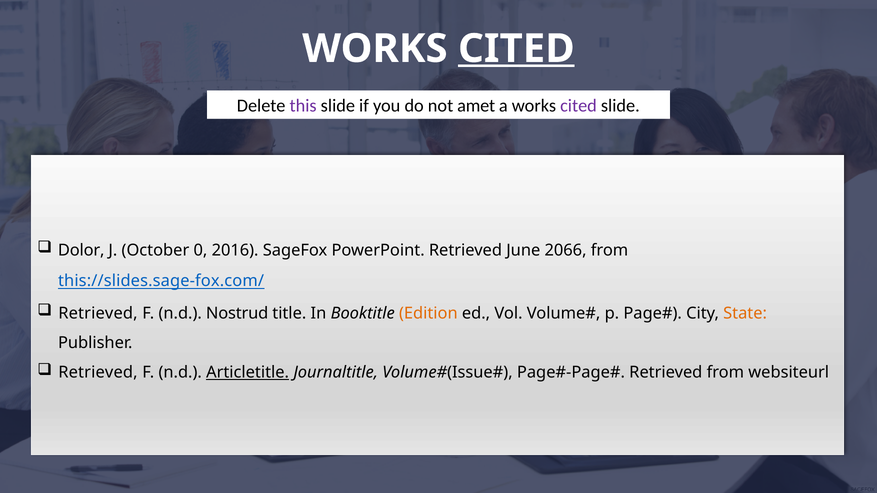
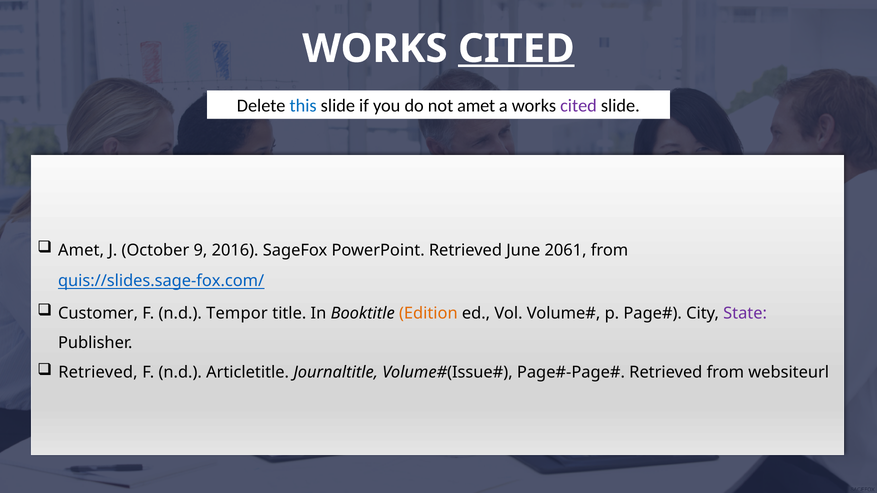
this colour: purple -> blue
Dolor at (81, 250): Dolor -> Amet
0: 0 -> 9
2066: 2066 -> 2061
this://slides.sage-fox.com/: this://slides.sage-fox.com/ -> quis://slides.sage-fox.com/
Retrieved at (98, 313): Retrieved -> Customer
Nostrud: Nostrud -> Tempor
State colour: orange -> purple
Articletitle underline: present -> none
